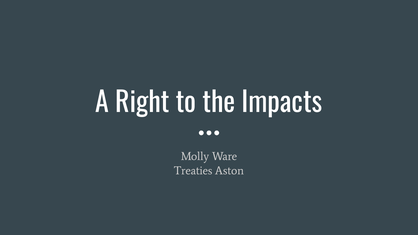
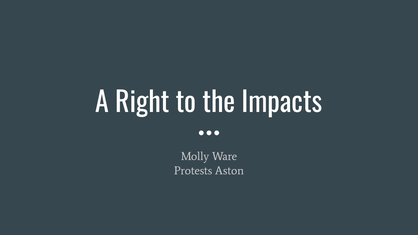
Treaties: Treaties -> Protests
